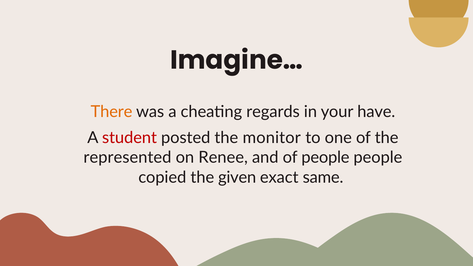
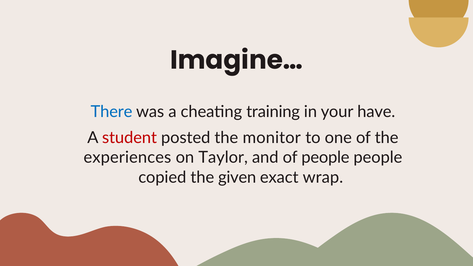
There colour: orange -> blue
regards: regards -> training
represented: represented -> experiences
Renee: Renee -> Taylor
same: same -> wrap
